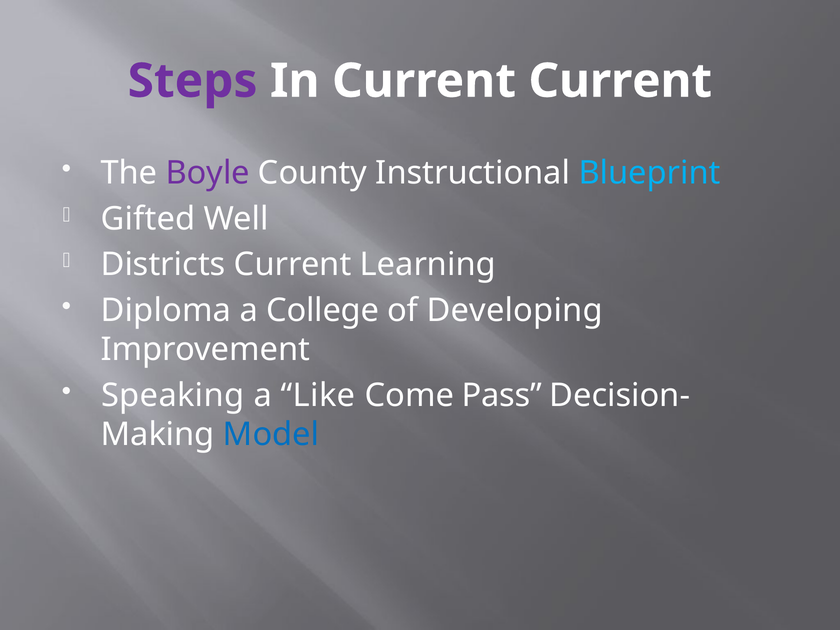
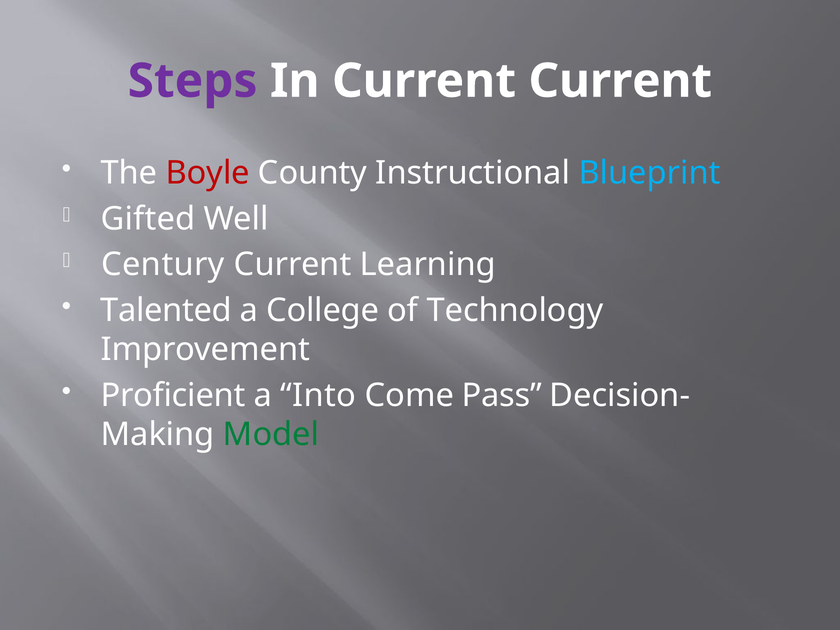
Boyle colour: purple -> red
Districts: Districts -> Century
Diploma: Diploma -> Talented
Developing: Developing -> Technology
Speaking: Speaking -> Proficient
Like: Like -> Into
Model colour: blue -> green
